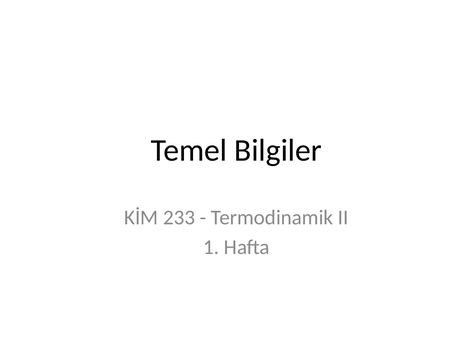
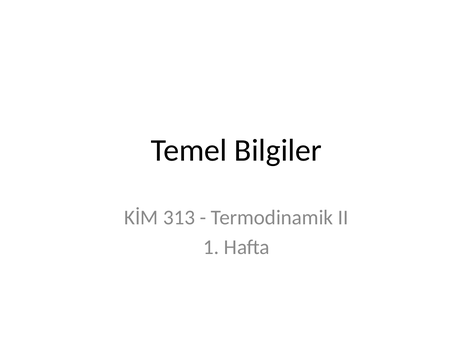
233: 233 -> 313
